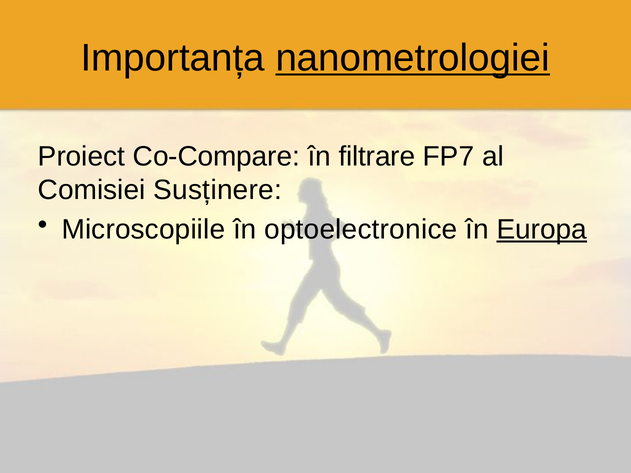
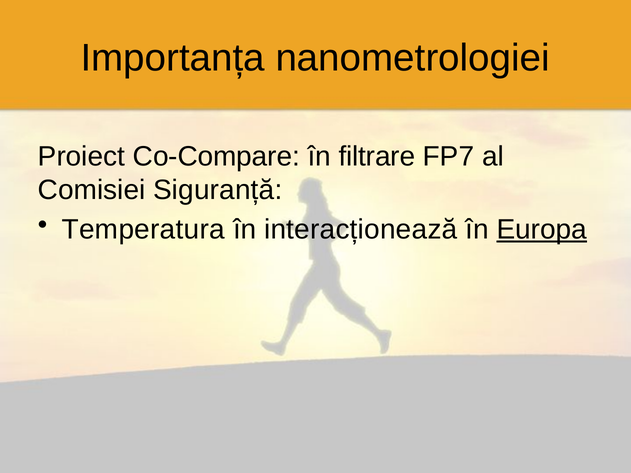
nanometrologiei underline: present -> none
Susținere: Susținere -> Siguranță
Microscopiile: Microscopiile -> Temperatura
optoelectronice: optoelectronice -> interacționează
